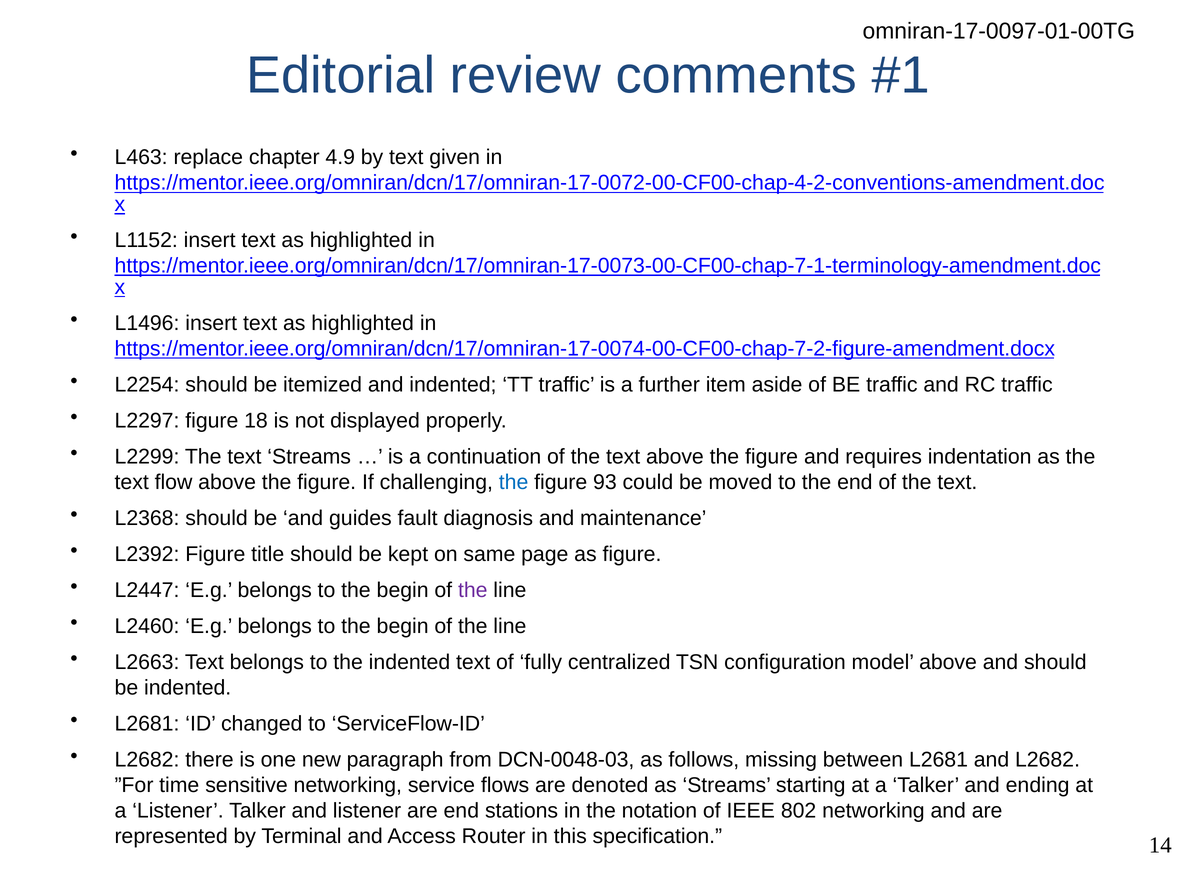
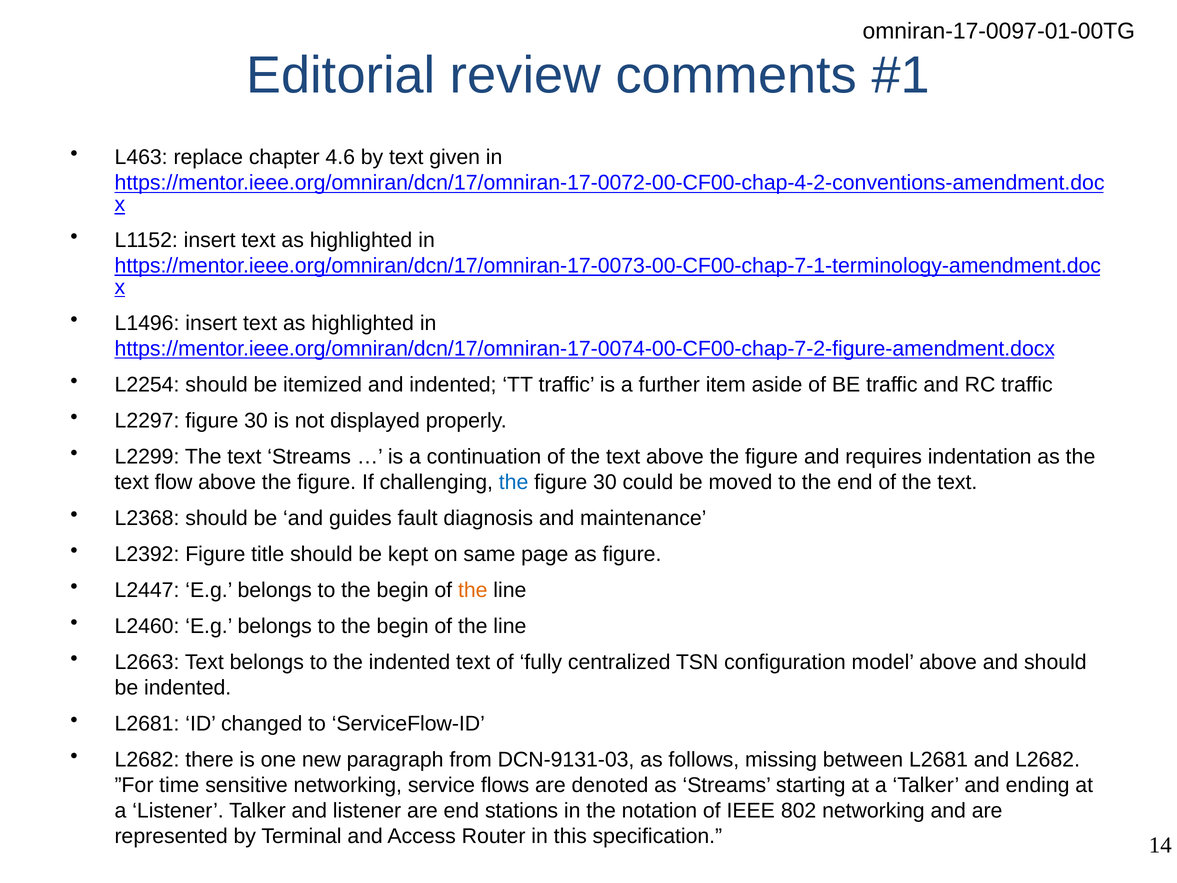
4.9: 4.9 -> 4.6
L2297 figure 18: 18 -> 30
93 at (605, 482): 93 -> 30
the at (473, 590) colour: purple -> orange
DCN-0048-03: DCN-0048-03 -> DCN-9131-03
